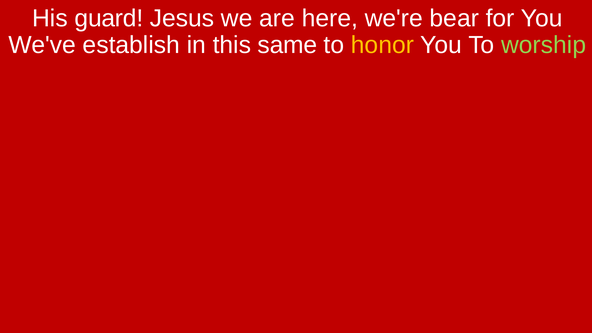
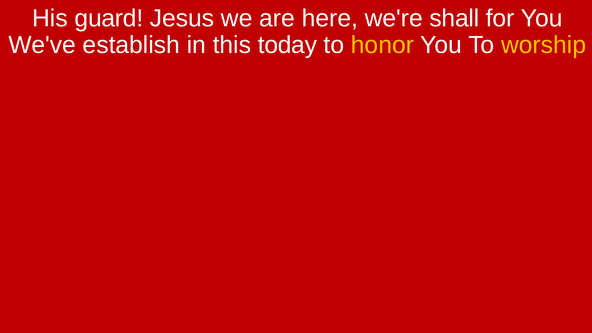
bear: bear -> shall
same: same -> today
worship colour: light green -> yellow
